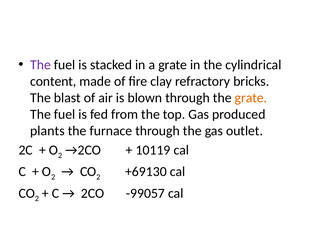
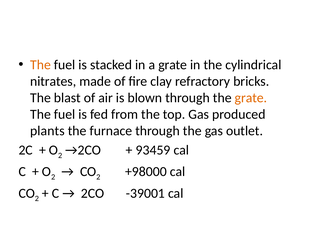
The at (40, 65) colour: purple -> orange
content: content -> nitrates
10119: 10119 -> 93459
+69130: +69130 -> +98000
-99057: -99057 -> -39001
